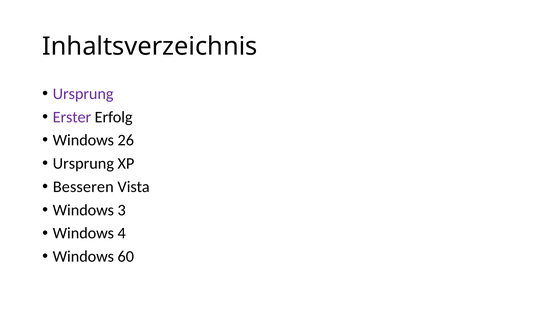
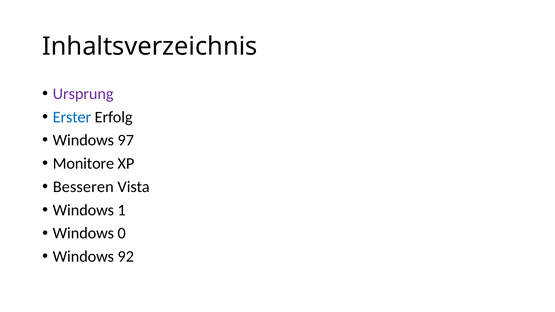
Erster colour: purple -> blue
26: 26 -> 97
Ursprung at (83, 164): Ursprung -> Monitore
3: 3 -> 1
4: 4 -> 0
60: 60 -> 92
